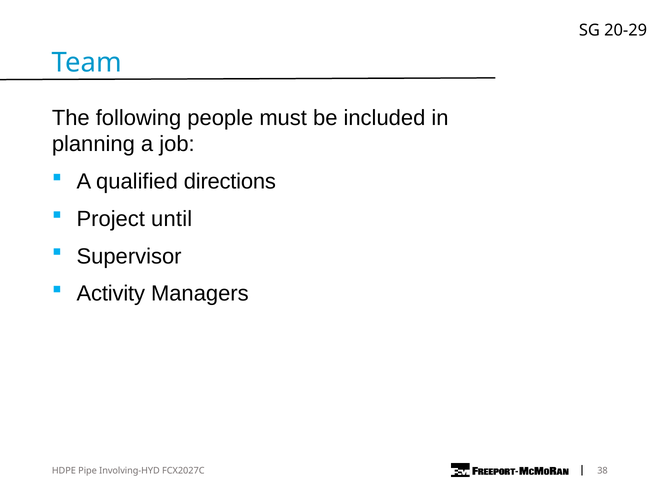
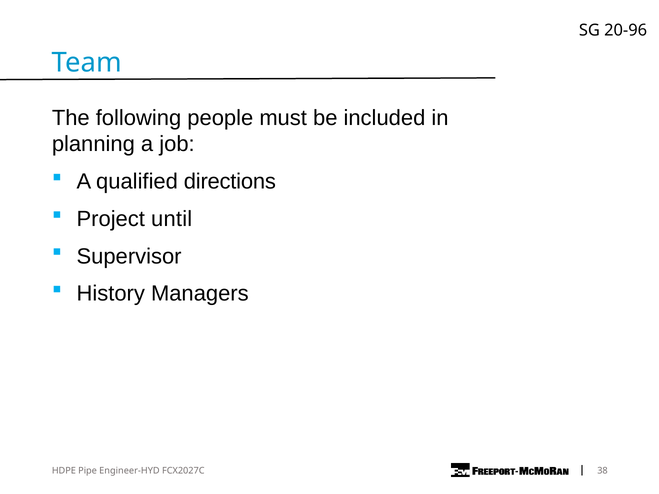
20-29: 20-29 -> 20-96
Activity: Activity -> History
Involving-HYD: Involving-HYD -> Engineer-HYD
